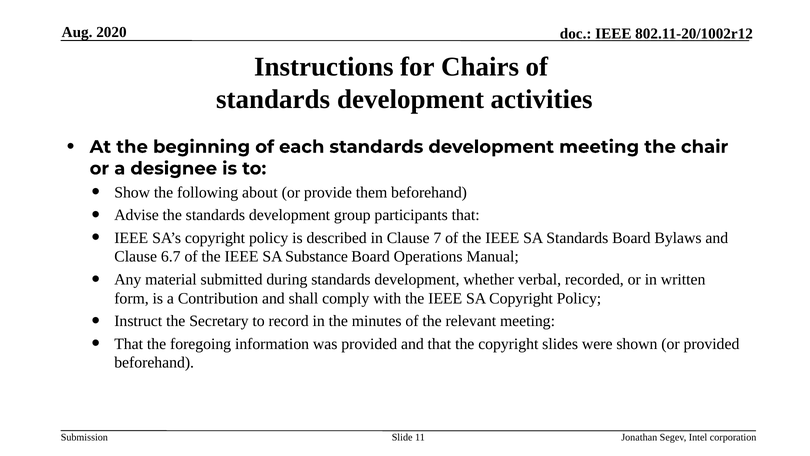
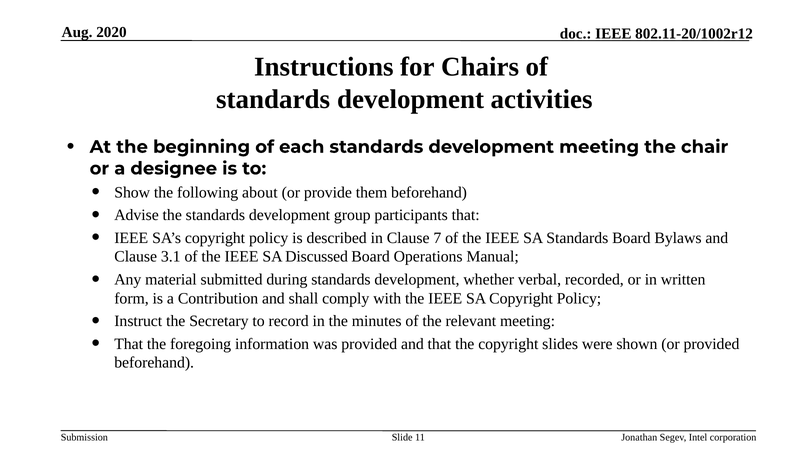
6.7: 6.7 -> 3.1
Substance: Substance -> Discussed
